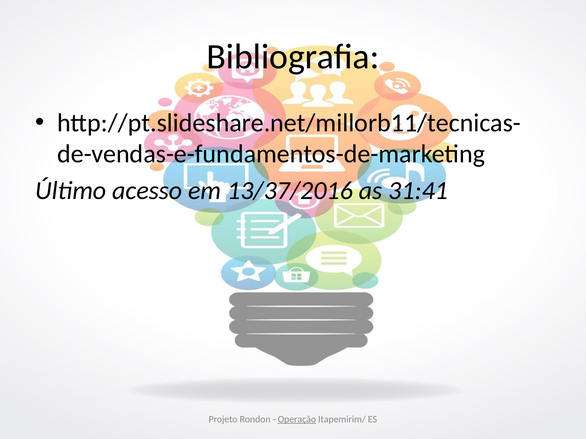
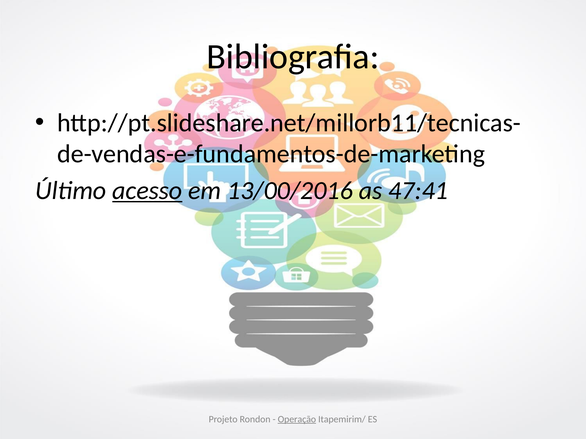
acesso underline: none -> present
13/37/2016: 13/37/2016 -> 13/00/2016
31:41: 31:41 -> 47:41
